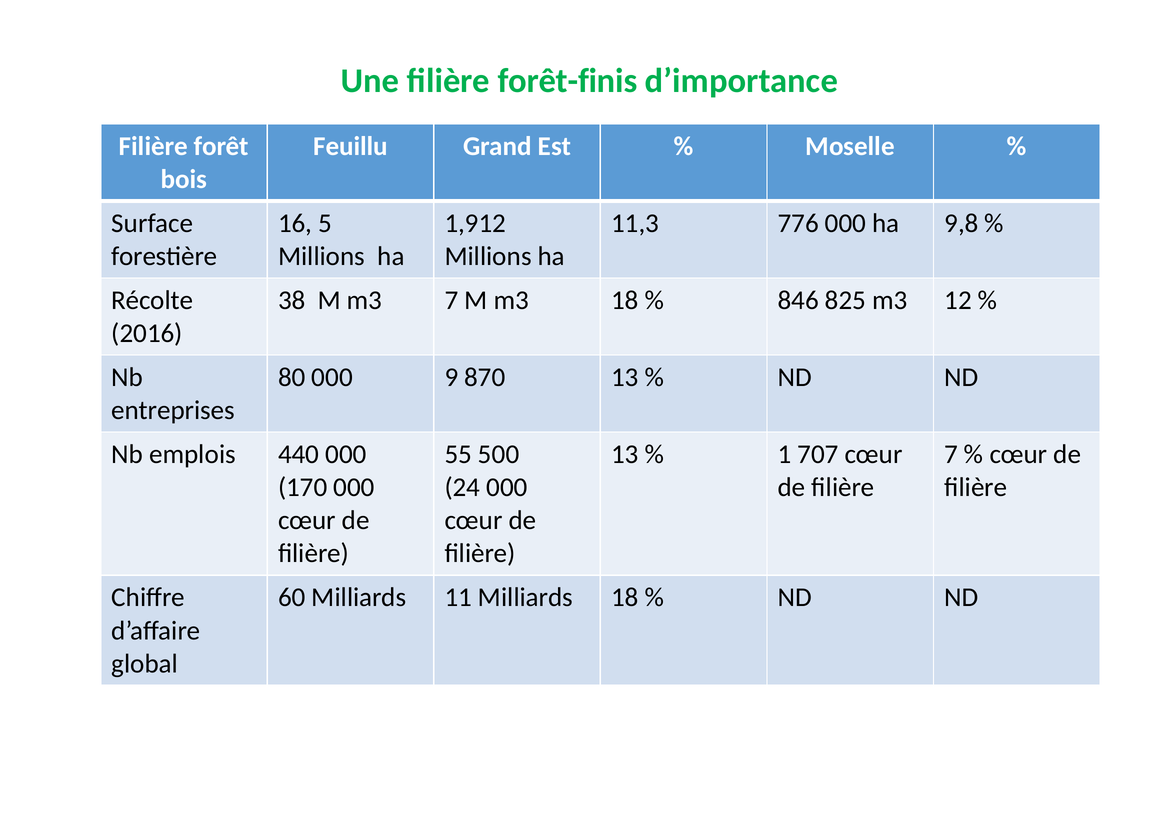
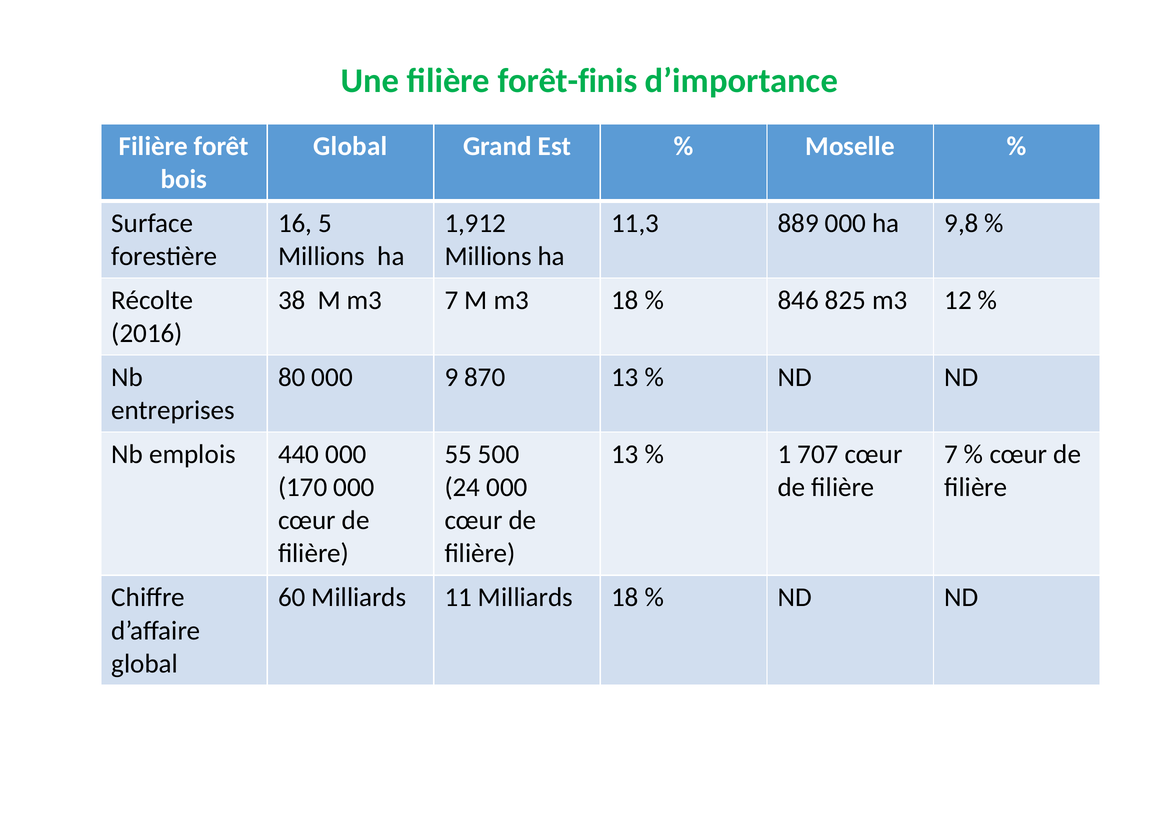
Feuillu at (351, 146): Feuillu -> Global
776: 776 -> 889
